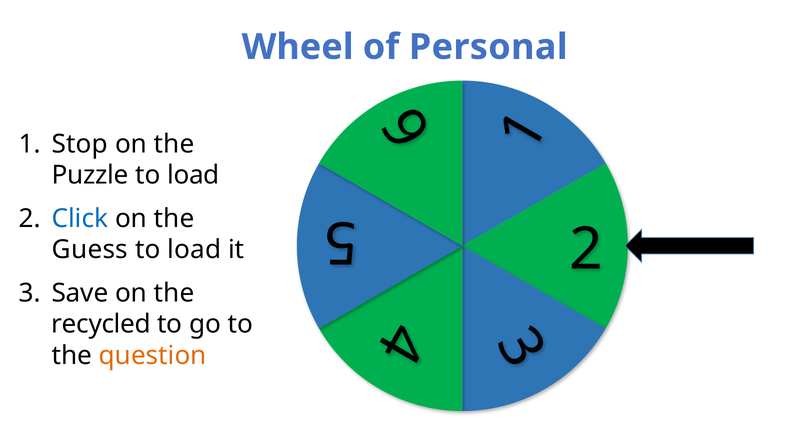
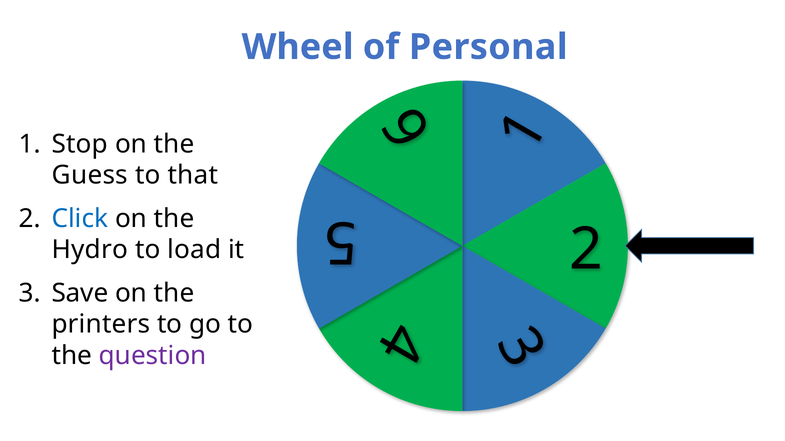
Puzzle: Puzzle -> Guess
load at (193, 175): load -> that
Guess: Guess -> Hydro
recycled: recycled -> printers
question colour: orange -> purple
